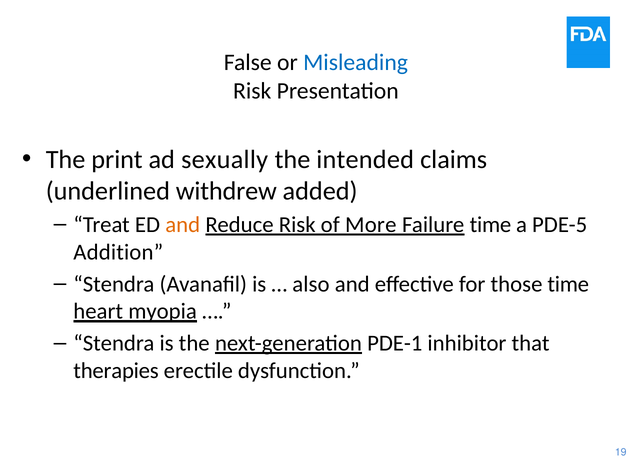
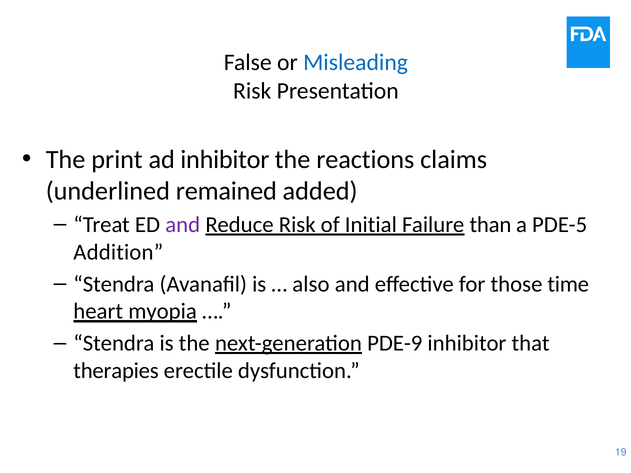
ad sexually: sexually -> inhibitor
intended: intended -> reactions
withdrew: withdrew -> remained
and at (183, 225) colour: orange -> purple
More: More -> Initial
Failure time: time -> than
PDE-1: PDE-1 -> PDE-9
